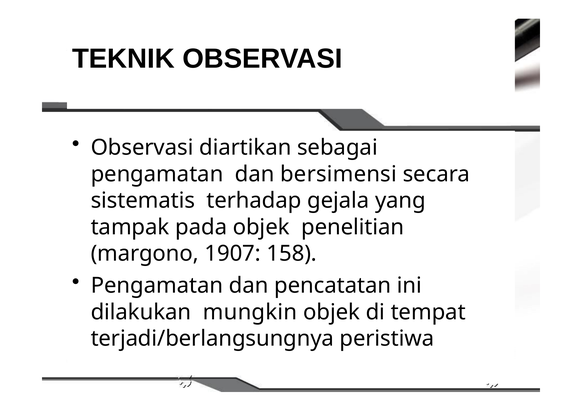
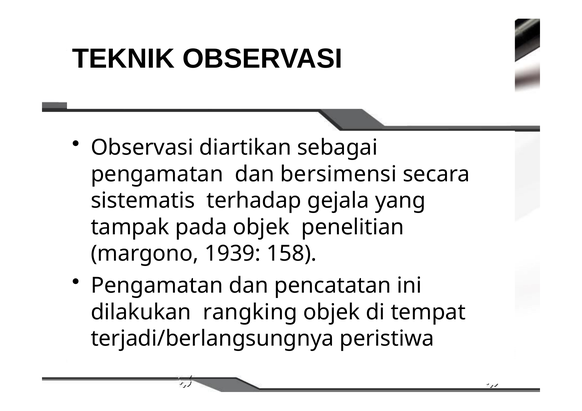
1907: 1907 -> 1939
mungkin: mungkin -> rangking
